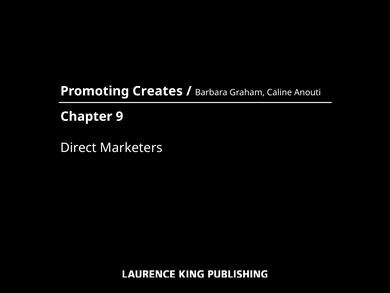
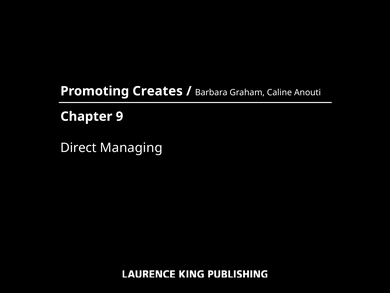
Marketers: Marketers -> Managing
